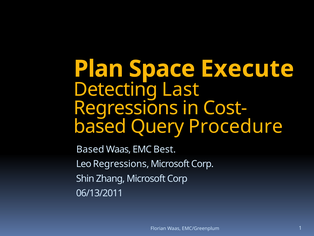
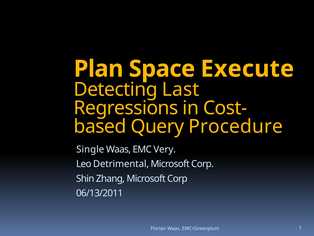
Based at (90, 149): Based -> Single
Best: Best -> Very
Leo Regressions: Regressions -> Detrimental
